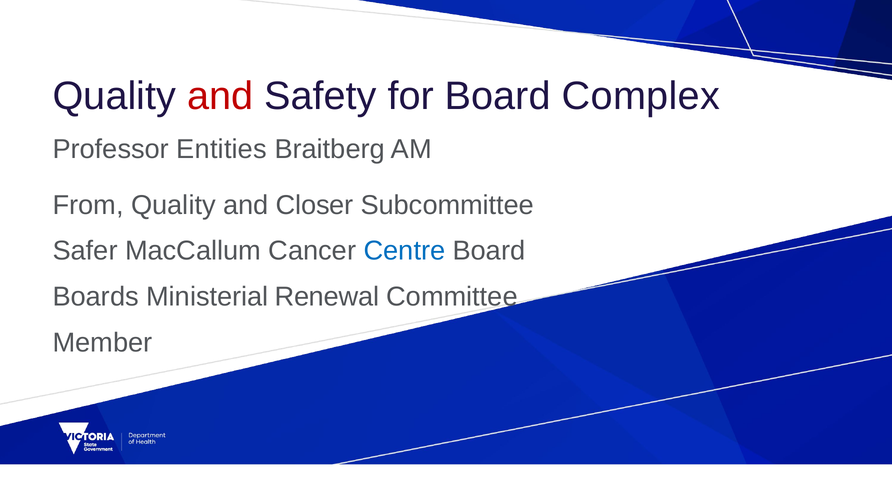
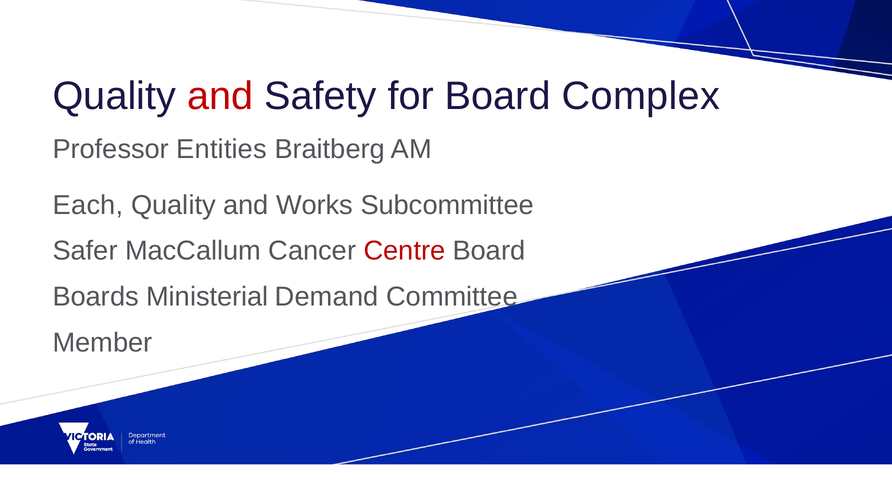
From: From -> Each
Closer: Closer -> Works
Centre colour: blue -> red
Renewal: Renewal -> Demand
